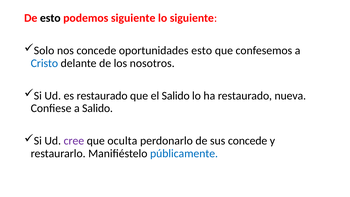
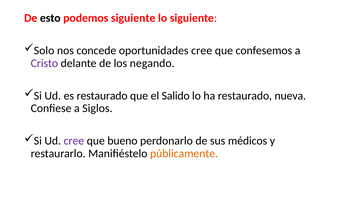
oportunidades esto: esto -> cree
Cristo colour: blue -> purple
nosotros: nosotros -> negando
a Salido: Salido -> Siglos
oculta: oculta -> bueno
sus concede: concede -> médicos
públicamente colour: blue -> orange
